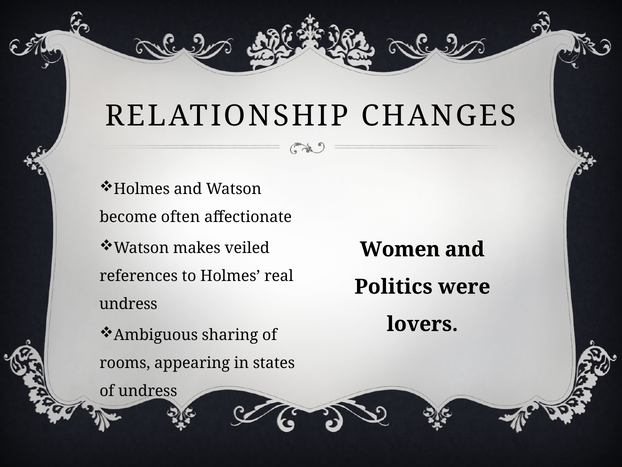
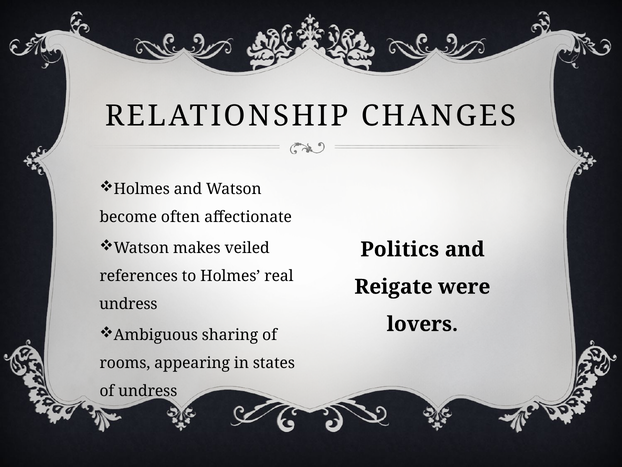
Women: Women -> Politics
Politics: Politics -> Reigate
